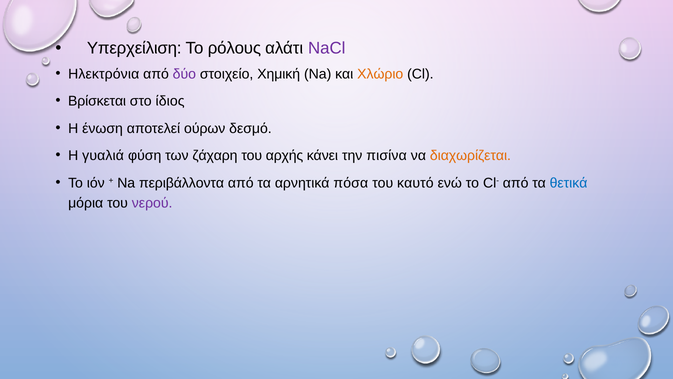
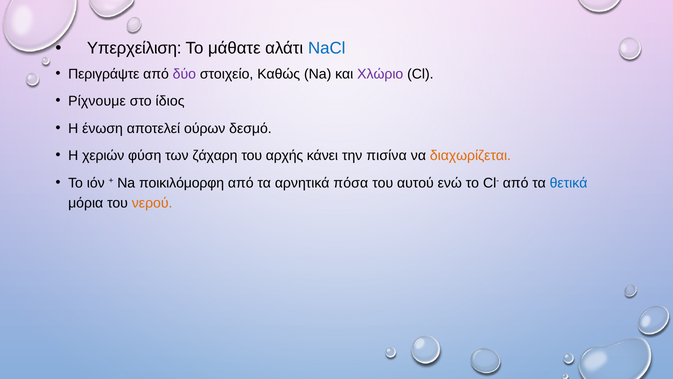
ρόλους: ρόλους -> μάθατε
NaCl colour: purple -> blue
Ηλεκτρόνια: Ηλεκτρόνια -> Περιγράψτε
Χημική: Χημική -> Καθώς
Χλώριο colour: orange -> purple
Βρίσκεται: Βρίσκεται -> Ρίχνουμε
γυαλιά: γυαλιά -> χεριών
περιβάλλοντα: περιβάλλοντα -> ποικιλόμορφη
καυτό: καυτό -> αυτού
νερού colour: purple -> orange
